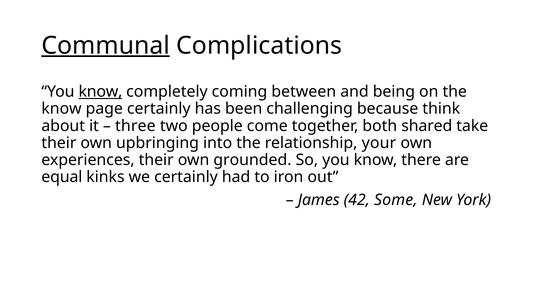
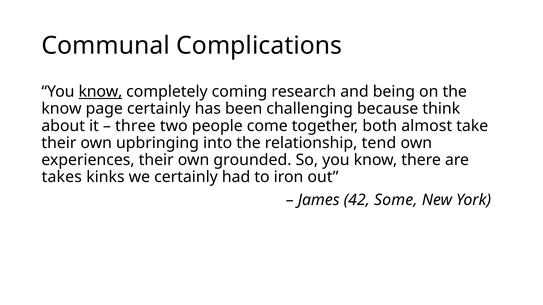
Communal underline: present -> none
between: between -> research
shared: shared -> almost
your: your -> tend
equal: equal -> takes
